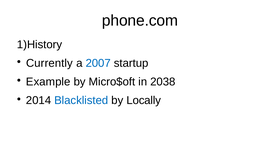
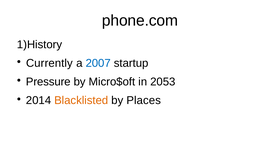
Example: Example -> Pressure
2038: 2038 -> 2053
Blacklisted colour: blue -> orange
Locally: Locally -> Places
